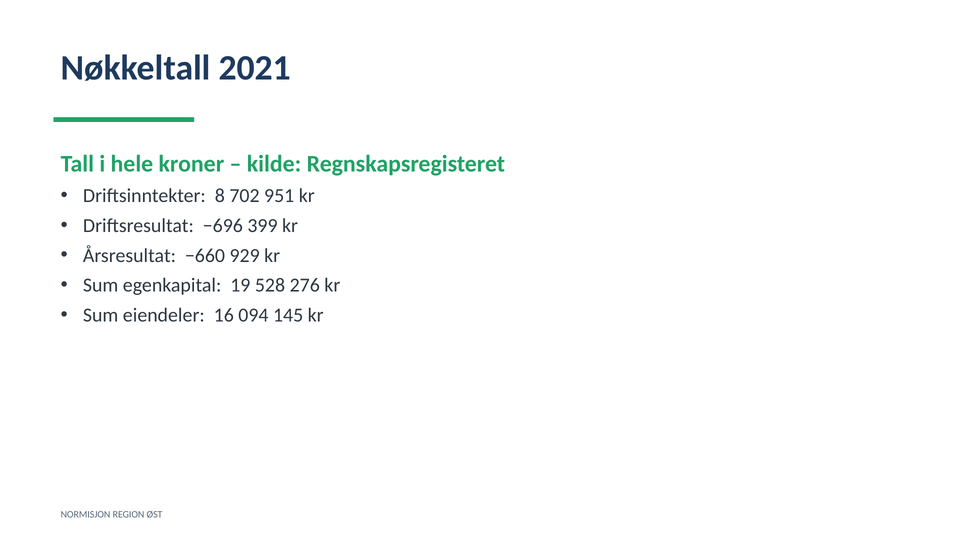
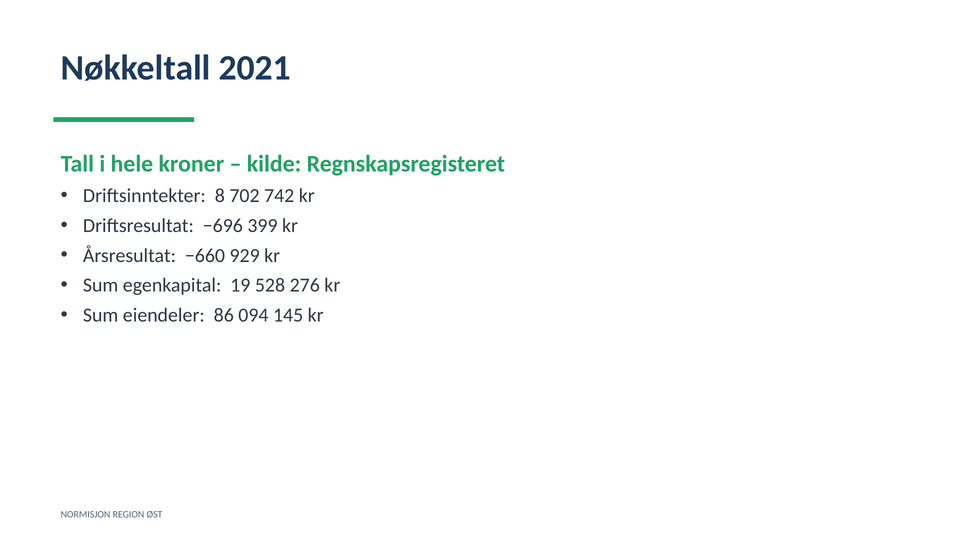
951: 951 -> 742
16: 16 -> 86
